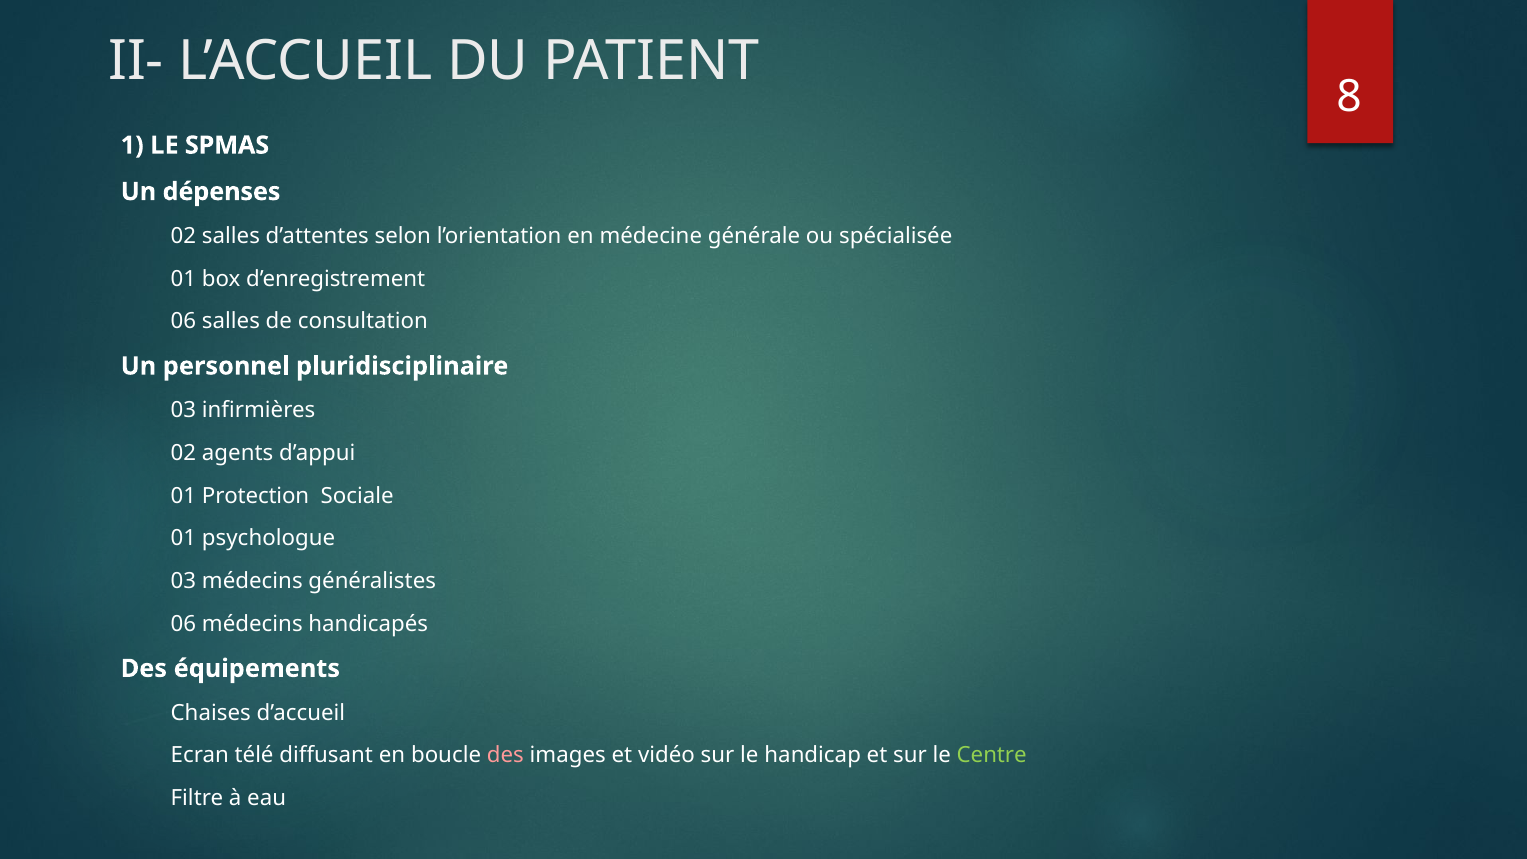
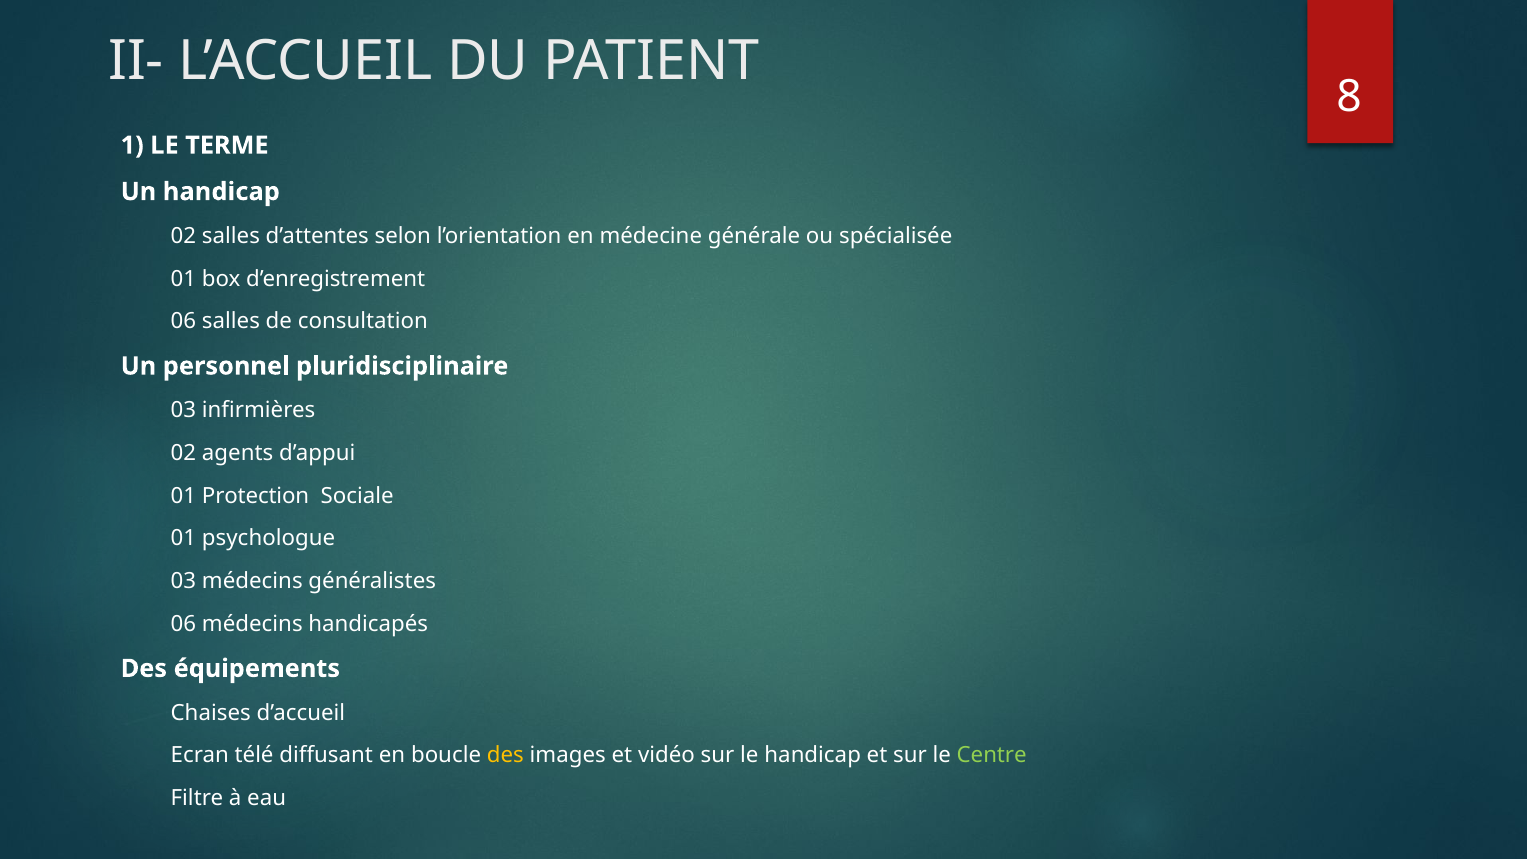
SPMAS: SPMAS -> TERME
Un dépenses: dépenses -> handicap
des at (505, 755) colour: pink -> yellow
